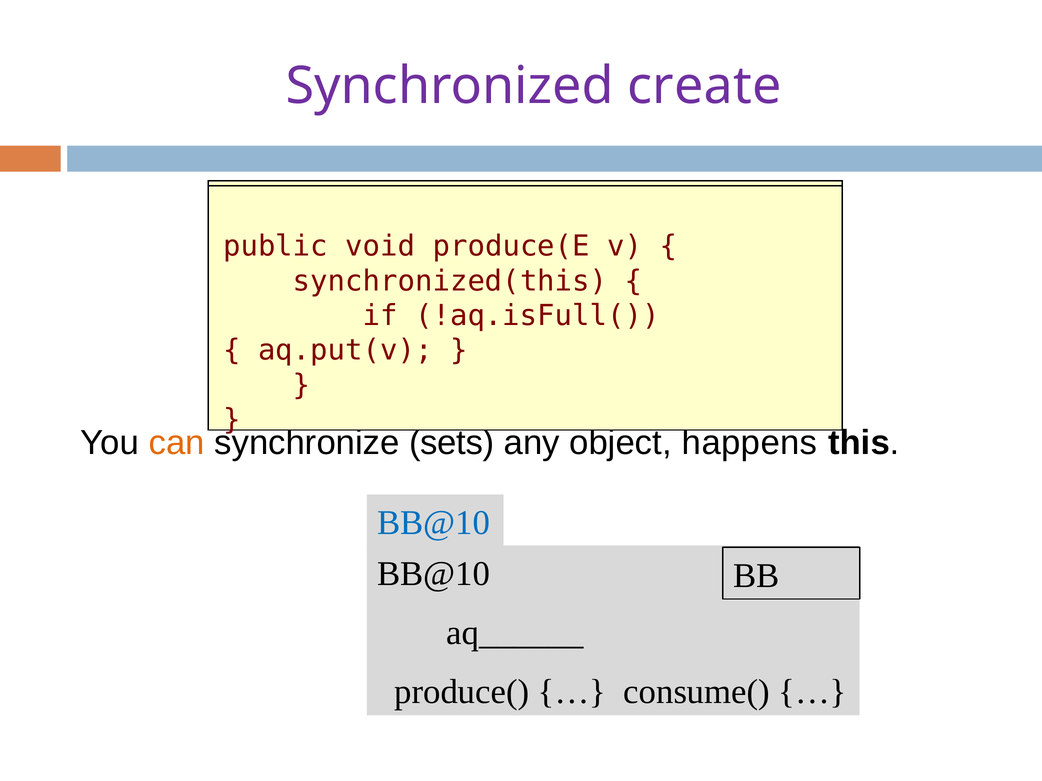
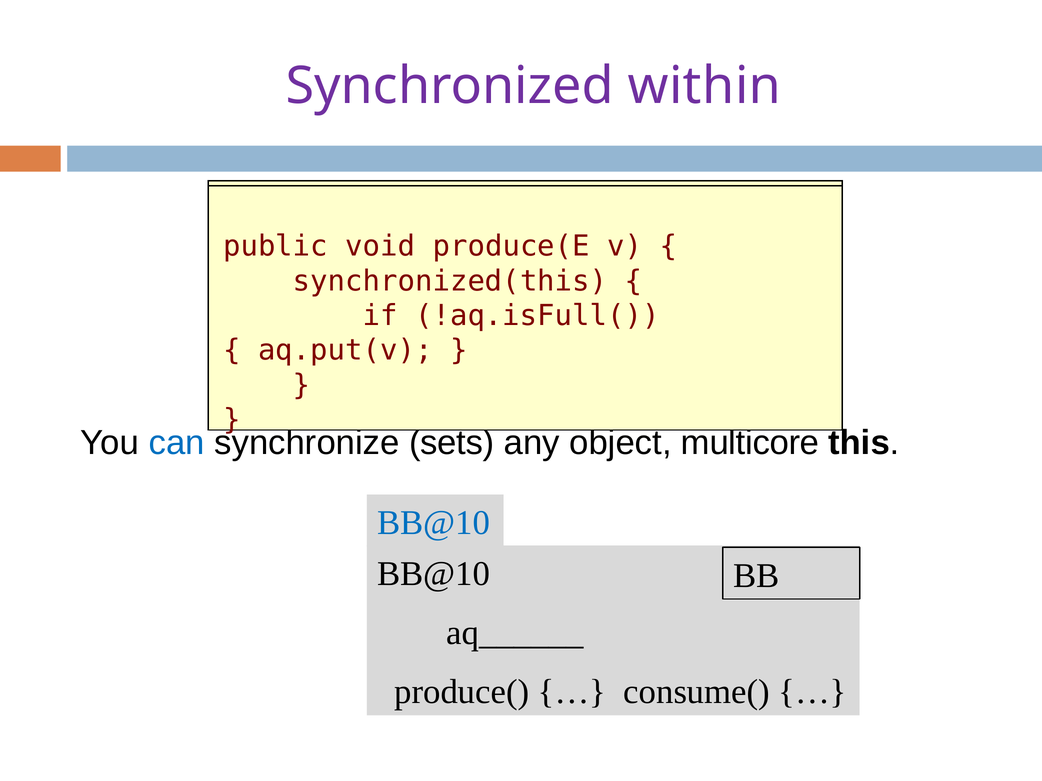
create: create -> within
can colour: orange -> blue
happens: happens -> multicore
